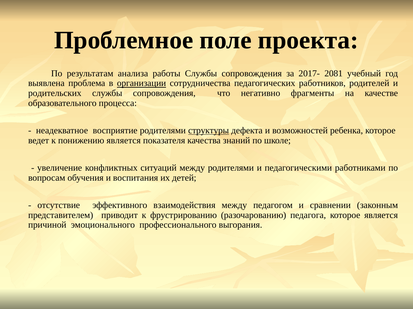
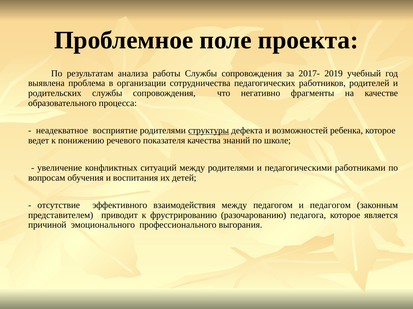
2081: 2081 -> 2019
организации underline: present -> none
понижению является: является -> речевого
и сравнении: сравнении -> педагогом
